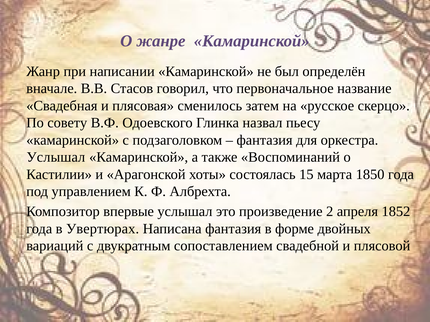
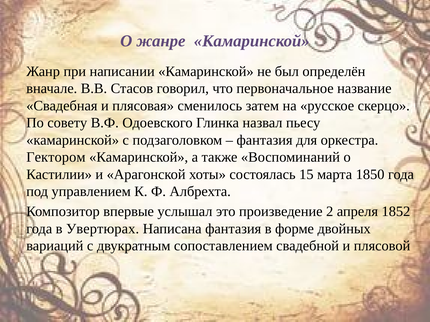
Услышал at (56, 157): Услышал -> Гектором
